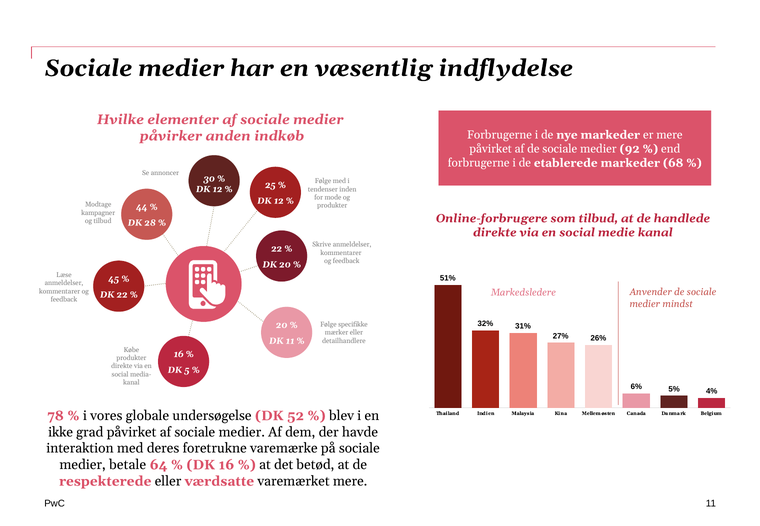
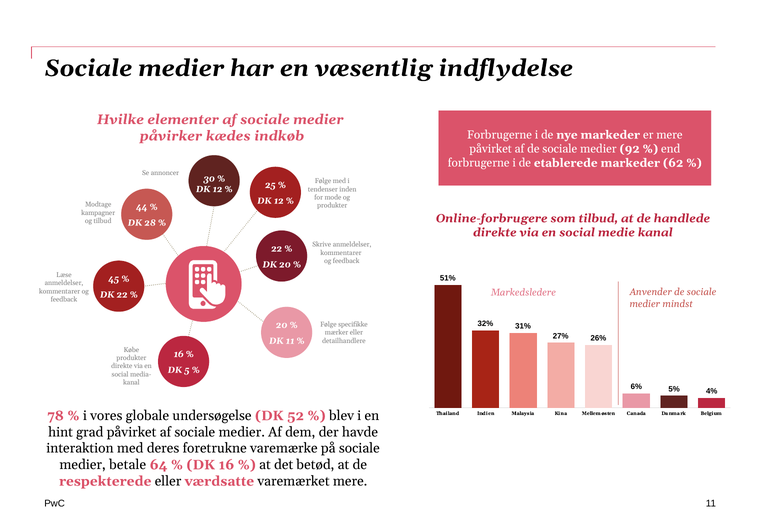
anden: anden -> kædes
68: 68 -> 62
ikke: ikke -> hint
